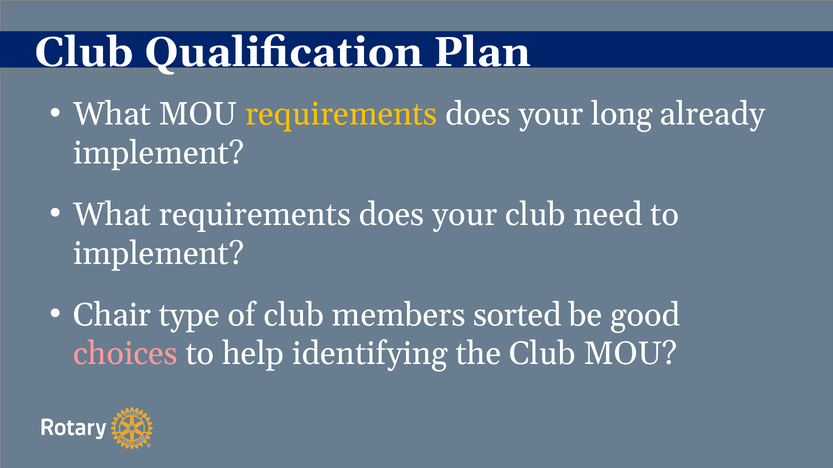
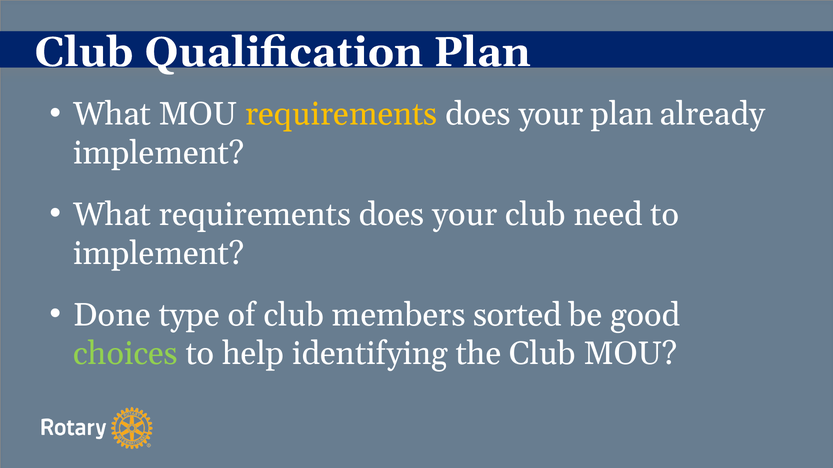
your long: long -> plan
Chair: Chair -> Done
choices colour: pink -> light green
